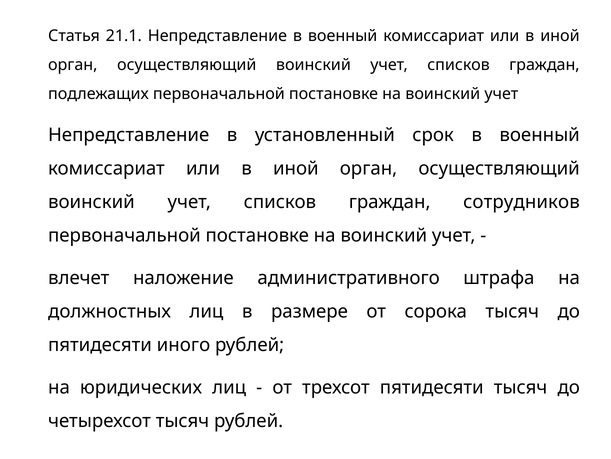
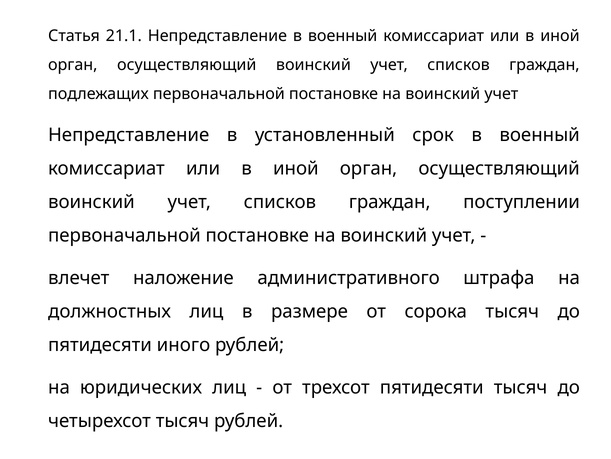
сотрудников: сотрудников -> поступлении
